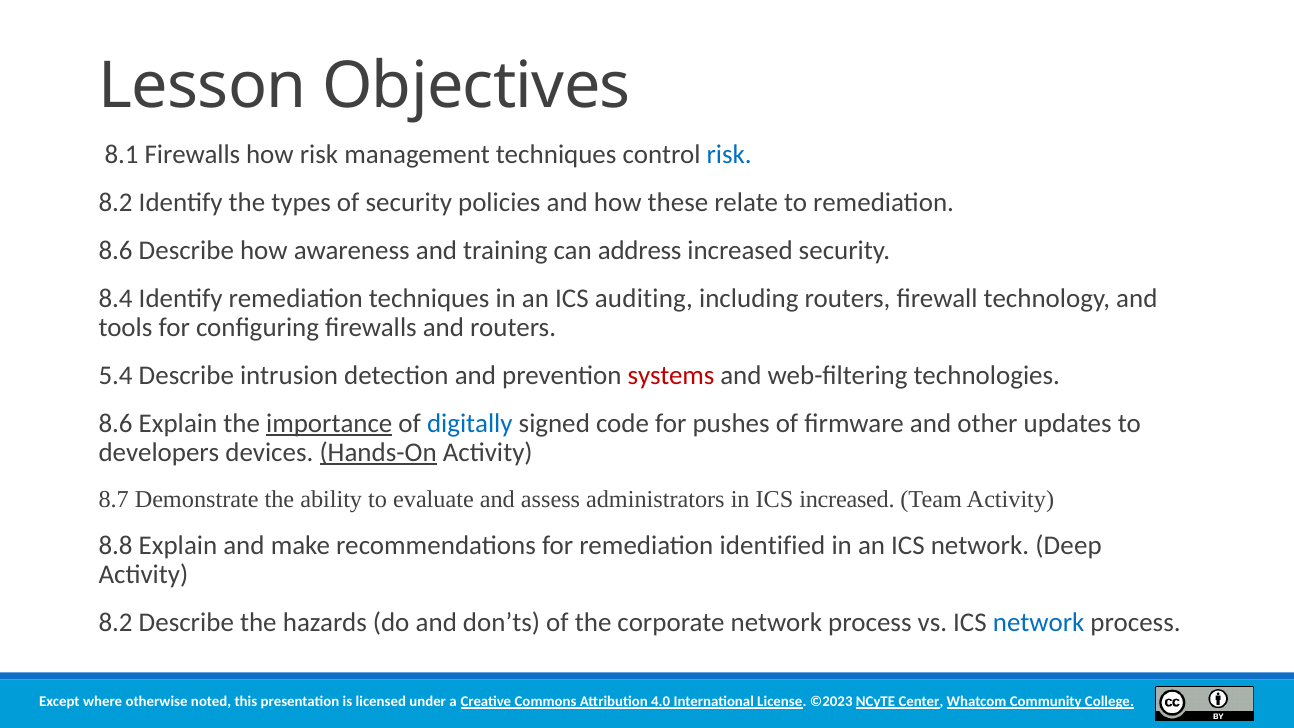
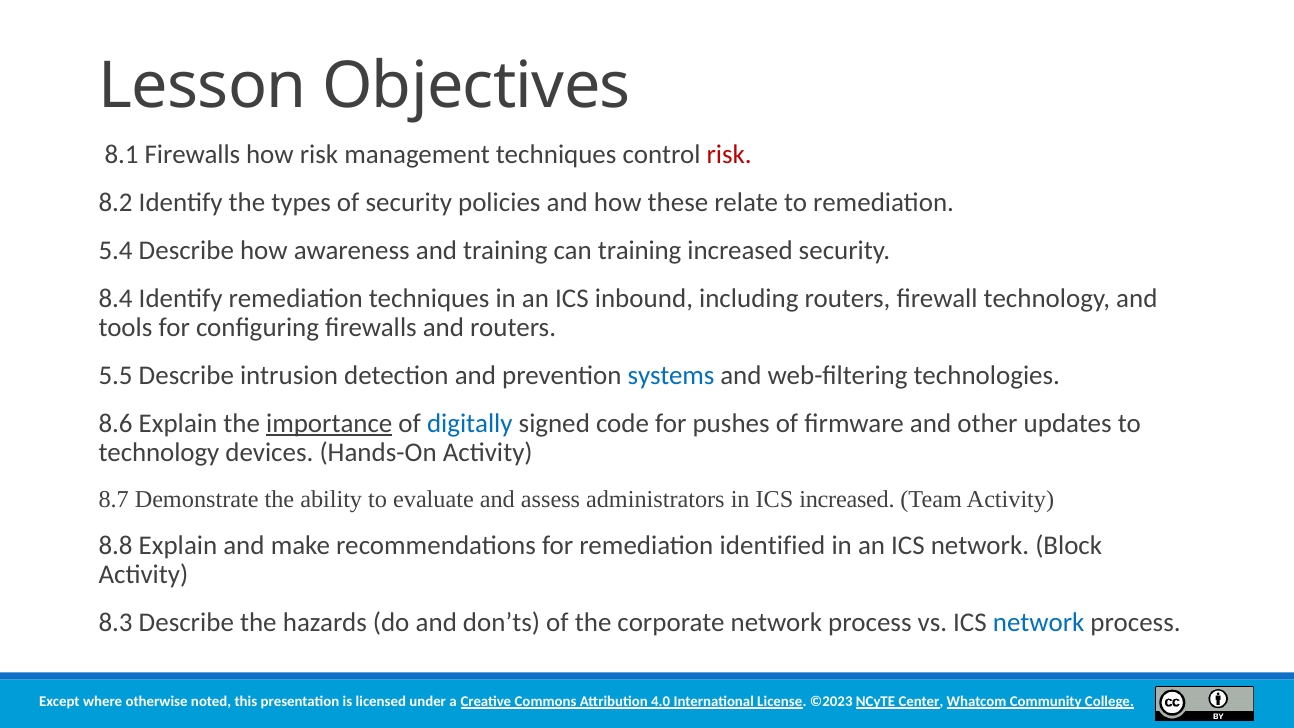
risk at (729, 154) colour: blue -> red
8.6 at (116, 250): 8.6 -> 5.4
can address: address -> training
auditing: auditing -> inbound
5.4: 5.4 -> 5.5
systems colour: red -> blue
developers at (159, 453): developers -> technology
Hands-On underline: present -> none
Deep: Deep -> Block
8.2 at (116, 623): 8.2 -> 8.3
